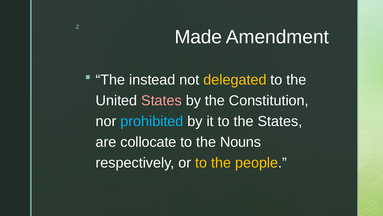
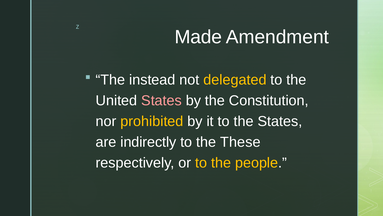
prohibited colour: light blue -> yellow
collocate: collocate -> indirectly
Nouns: Nouns -> These
